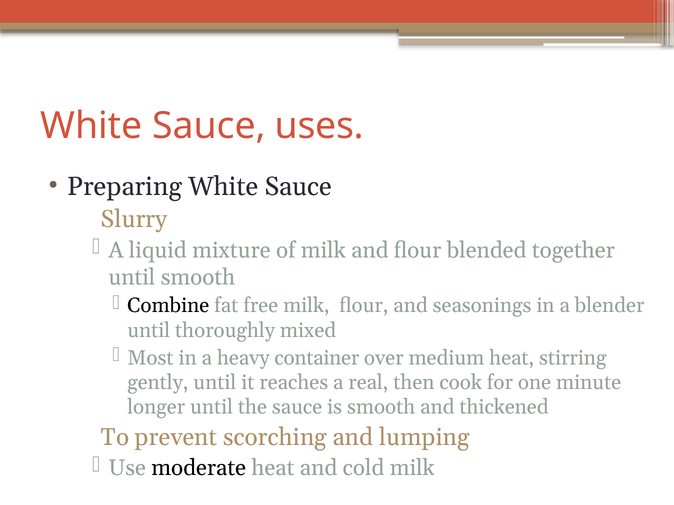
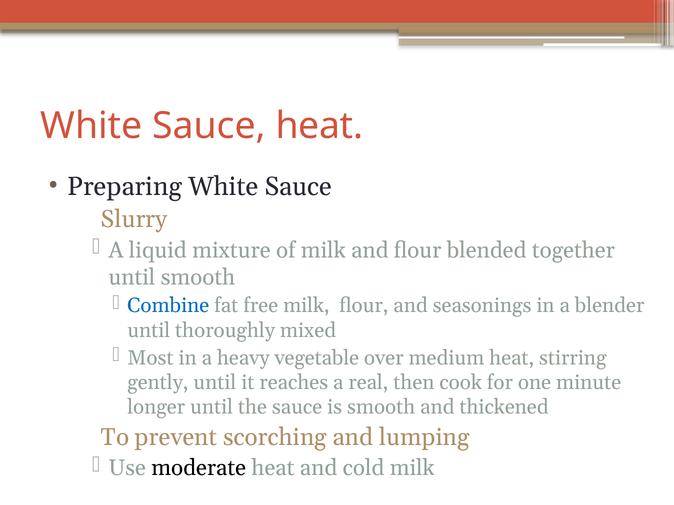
Sauce uses: uses -> heat
Combine colour: black -> blue
container: container -> vegetable
